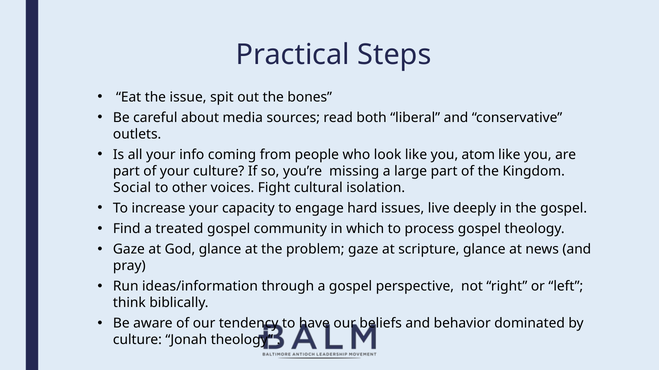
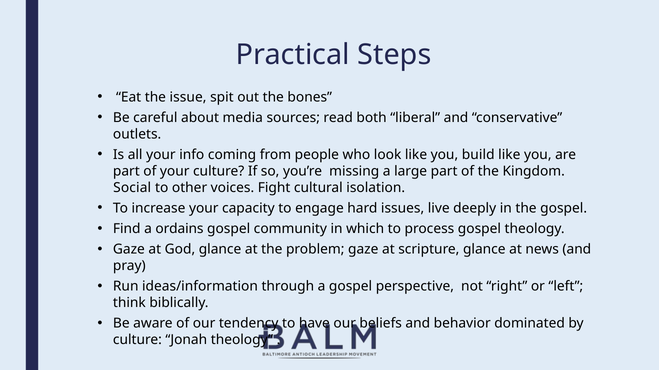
atom: atom -> build
treated: treated -> ordains
